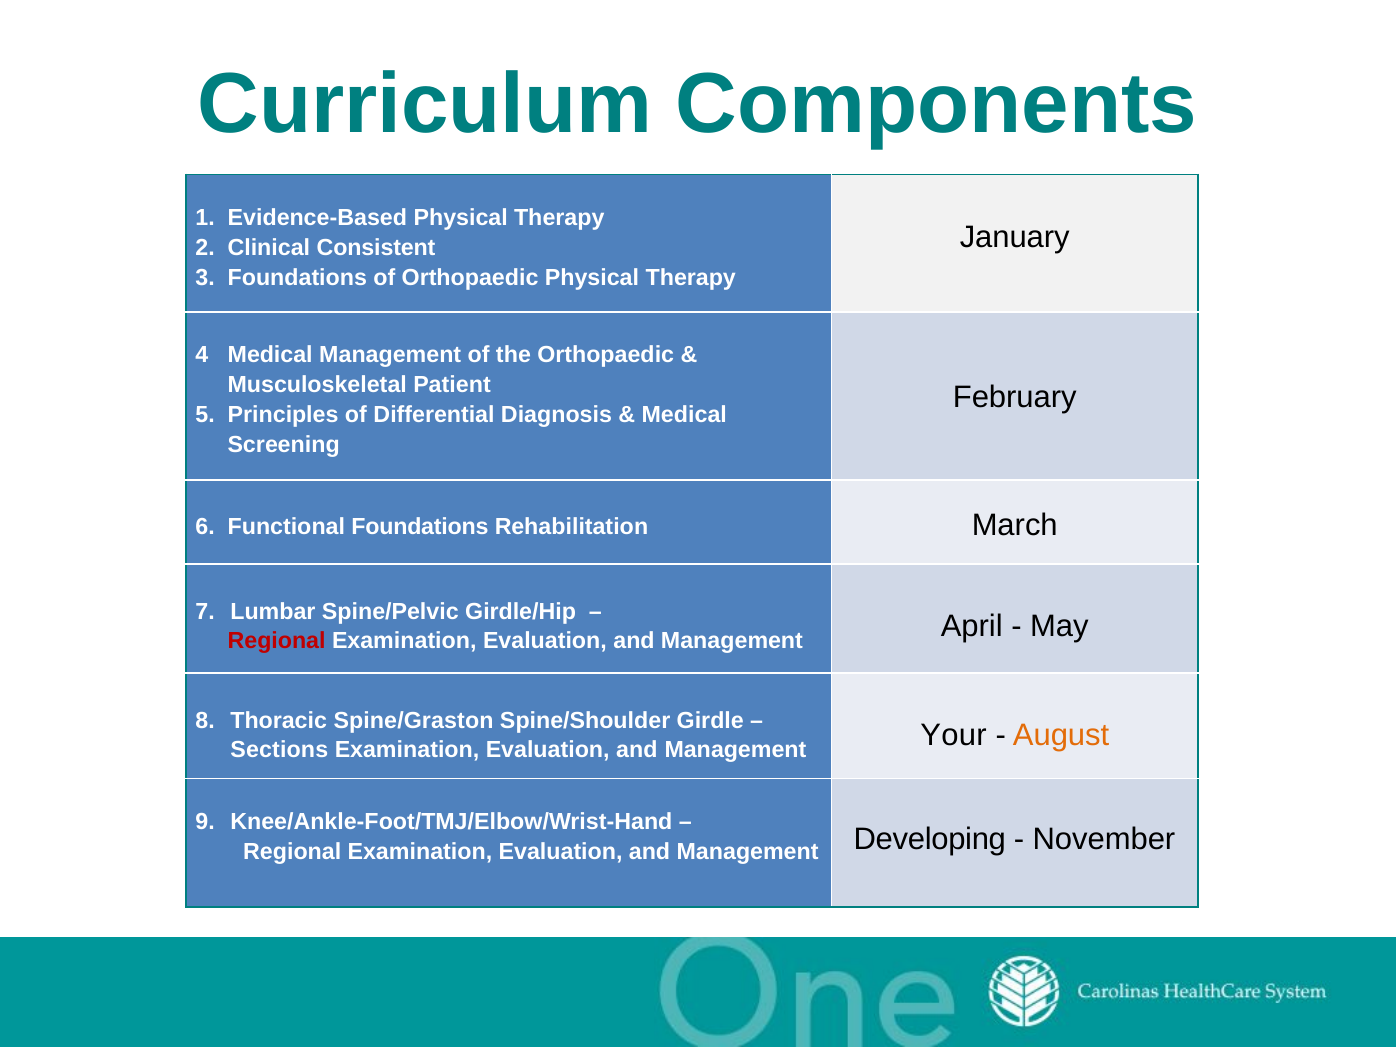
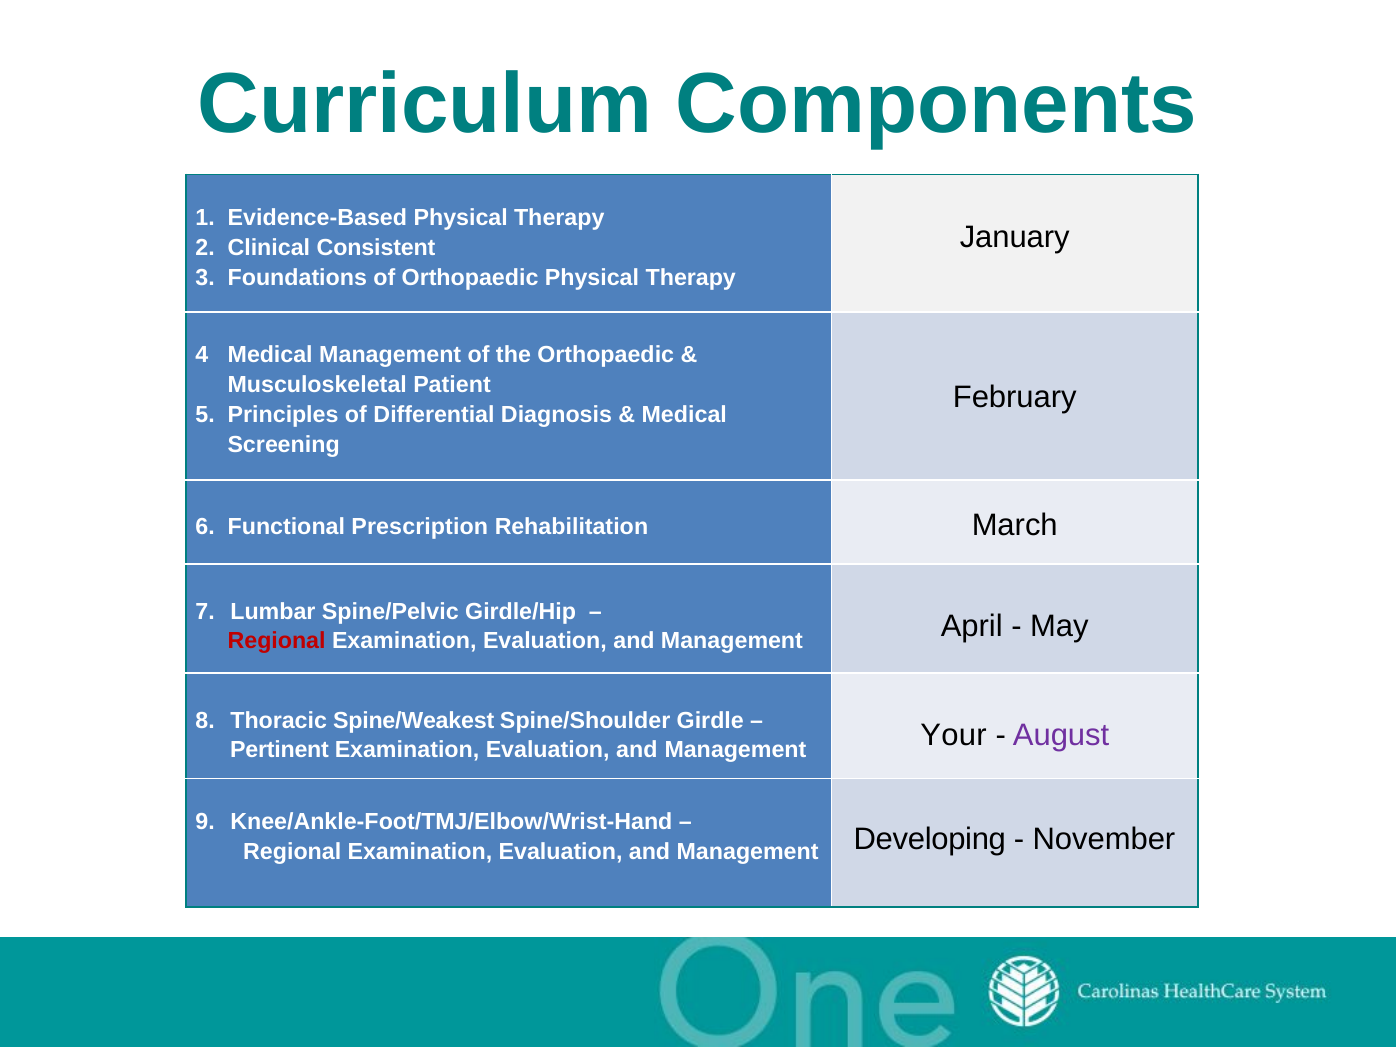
Functional Foundations: Foundations -> Prescription
Spine/Graston: Spine/Graston -> Spine/Weakest
Sections: Sections -> Pertinent
August colour: orange -> purple
